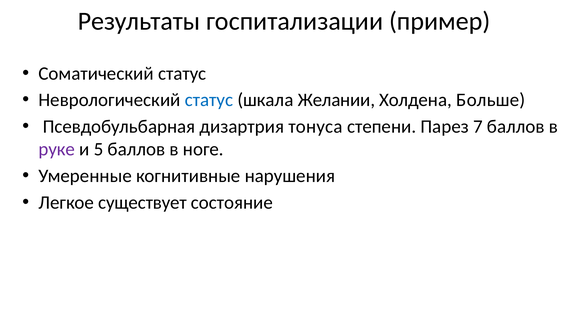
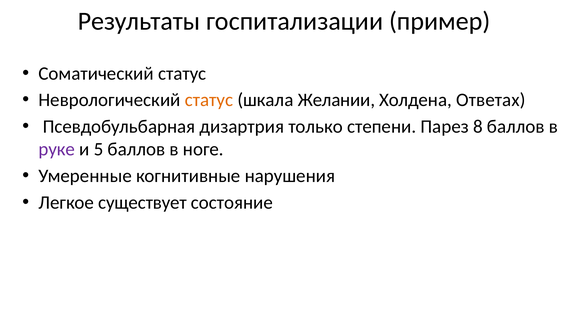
статус at (209, 100) colour: blue -> orange
Больше: Больше -> Ответах
тонуса: тонуса -> только
7: 7 -> 8
